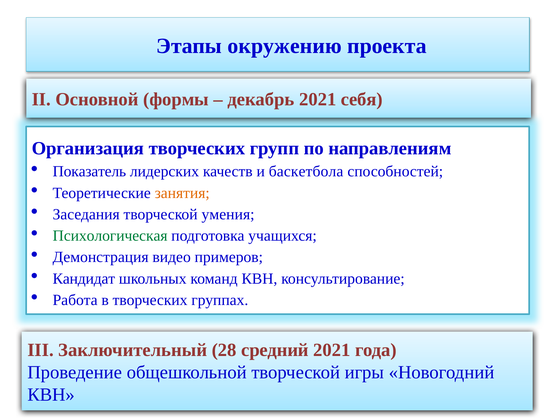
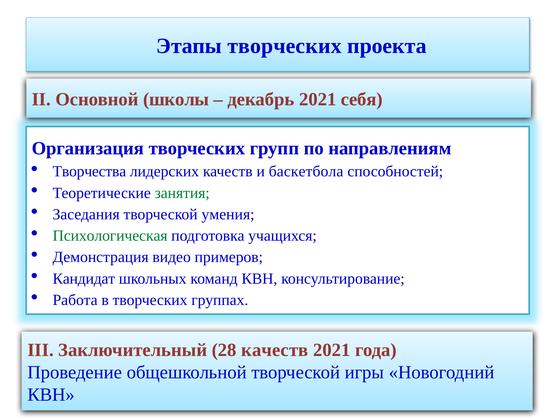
Этапы окружению: окружению -> творческих
формы: формы -> школы
Показатель: Показатель -> Творчества
занятия colour: orange -> green
28 средний: средний -> качеств
